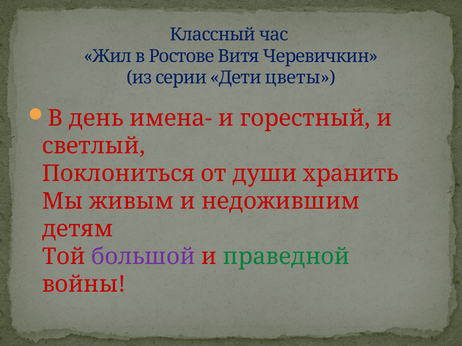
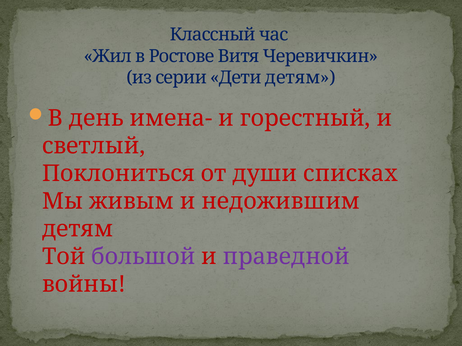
Дети цветы: цветы -> детям
хранить: хранить -> списках
праведной colour: green -> purple
